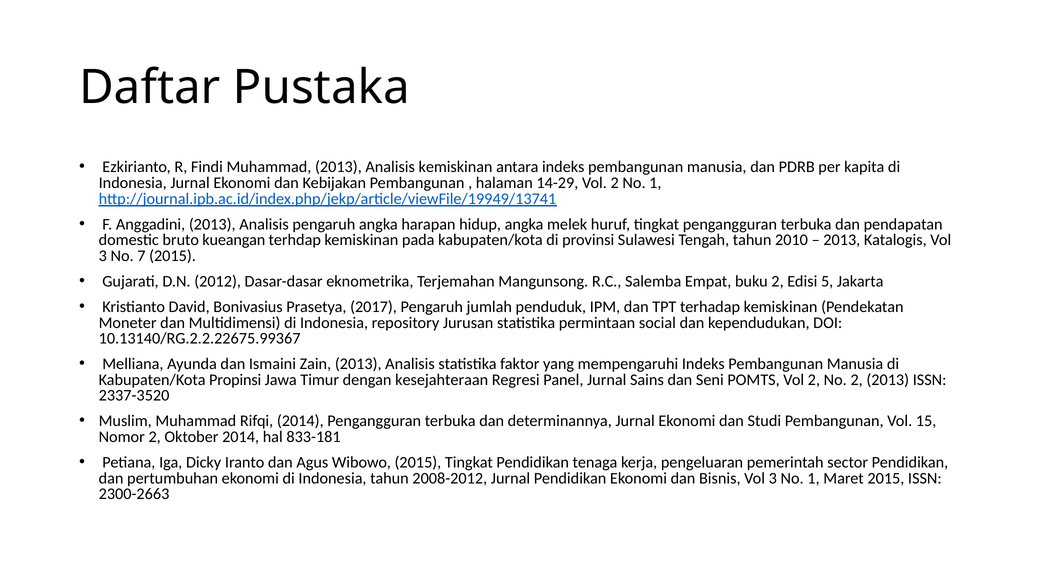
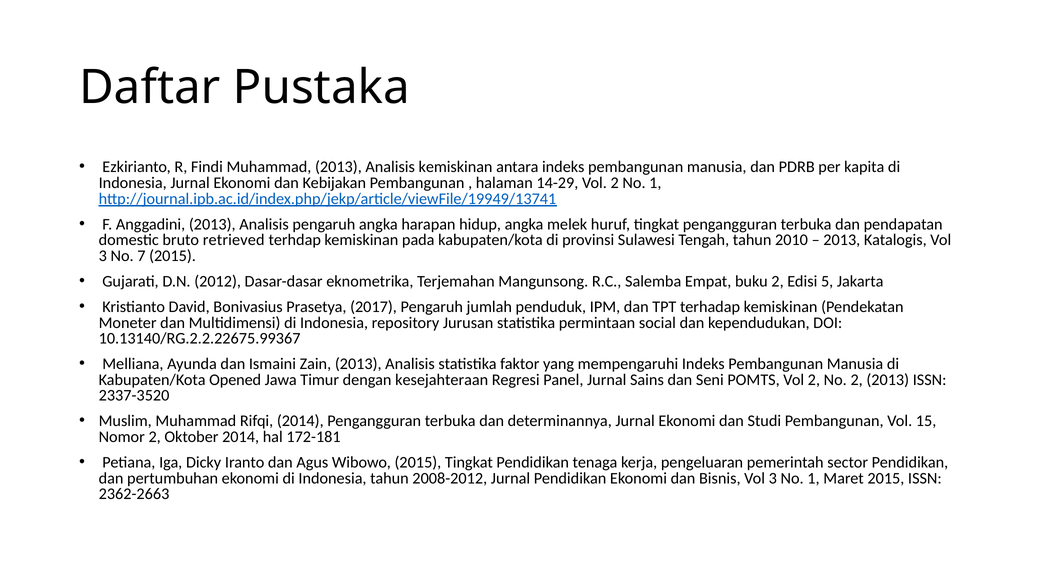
kueangan: kueangan -> retrieved
Propinsi: Propinsi -> Opened
833-181: 833-181 -> 172-181
2300-2663: 2300-2663 -> 2362-2663
